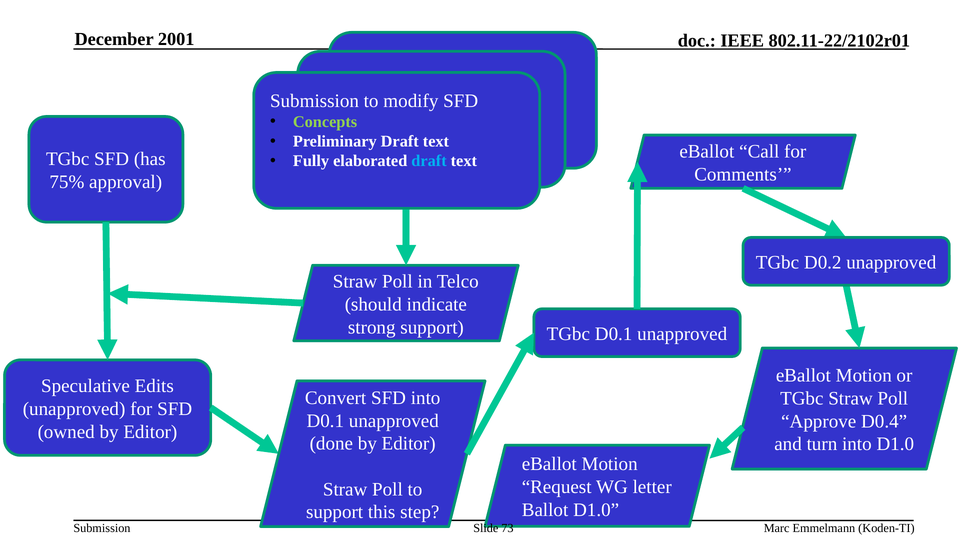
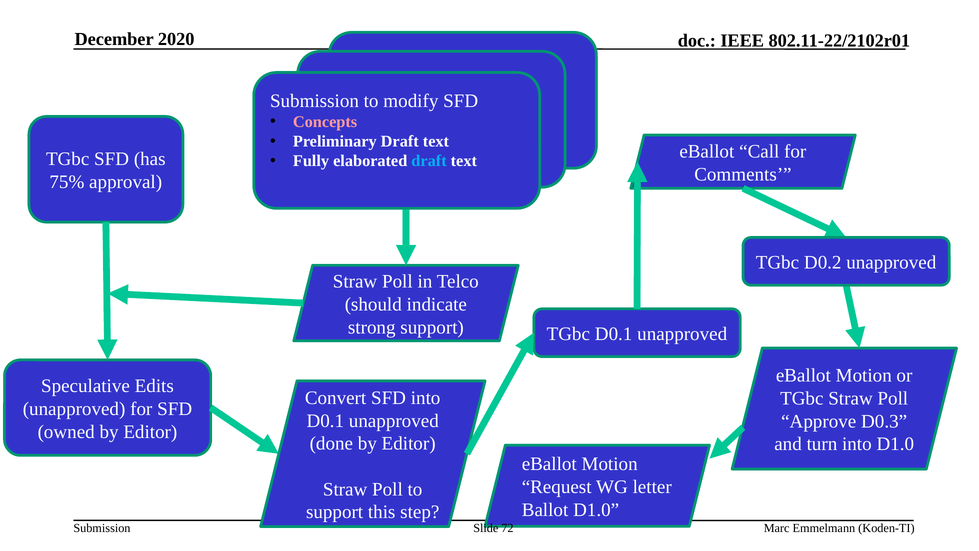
2001: 2001 -> 2020
Concepts colour: light green -> pink
D0.4: D0.4 -> D0.3
73: 73 -> 72
